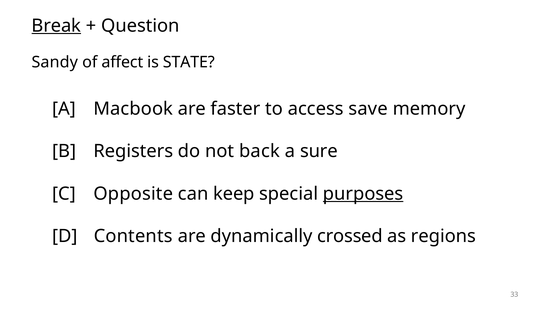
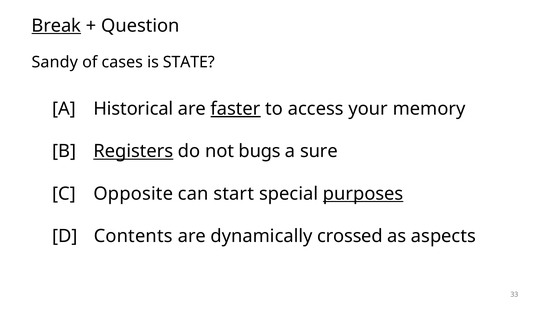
affect: affect -> cases
Macbook: Macbook -> Historical
faster underline: none -> present
save: save -> your
Registers underline: none -> present
back: back -> bugs
keep: keep -> start
regions: regions -> aspects
